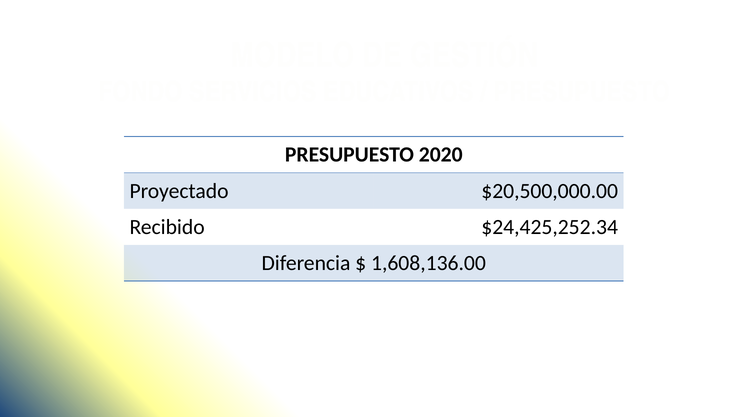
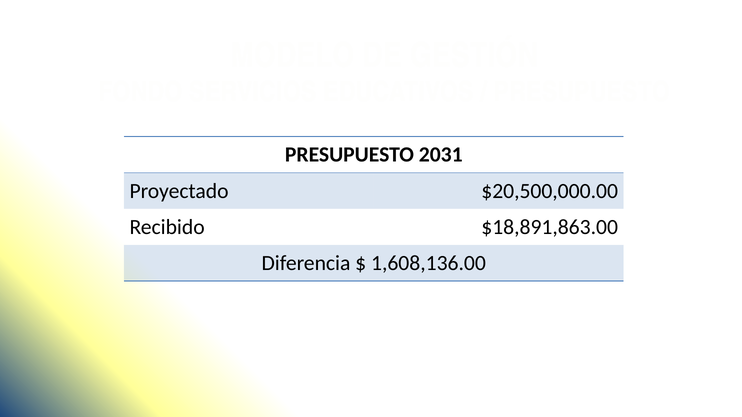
2020: 2020 -> 2031
$24,425,252.34: $24,425,252.34 -> $18,891,863.00
